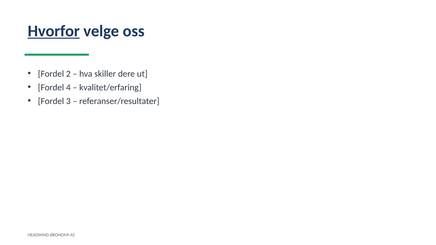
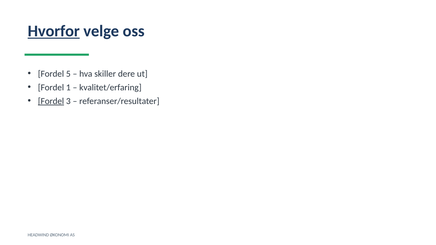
2: 2 -> 5
4: 4 -> 1
Fordel at (51, 101) underline: none -> present
